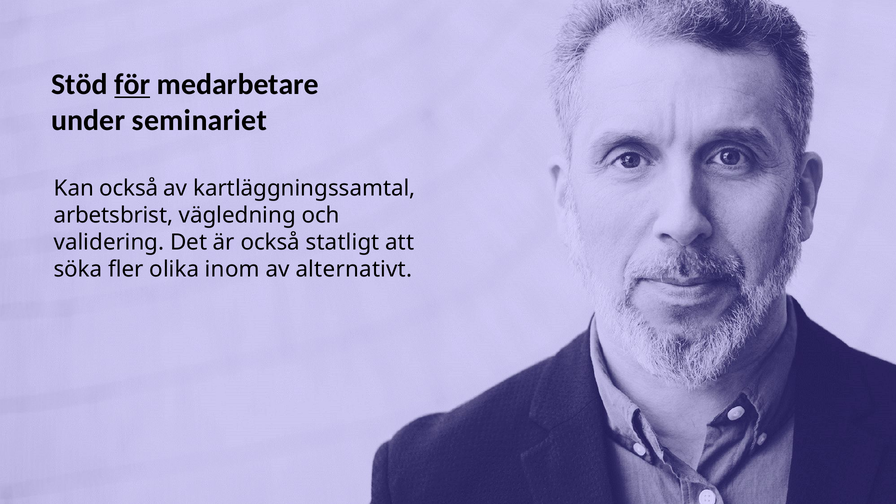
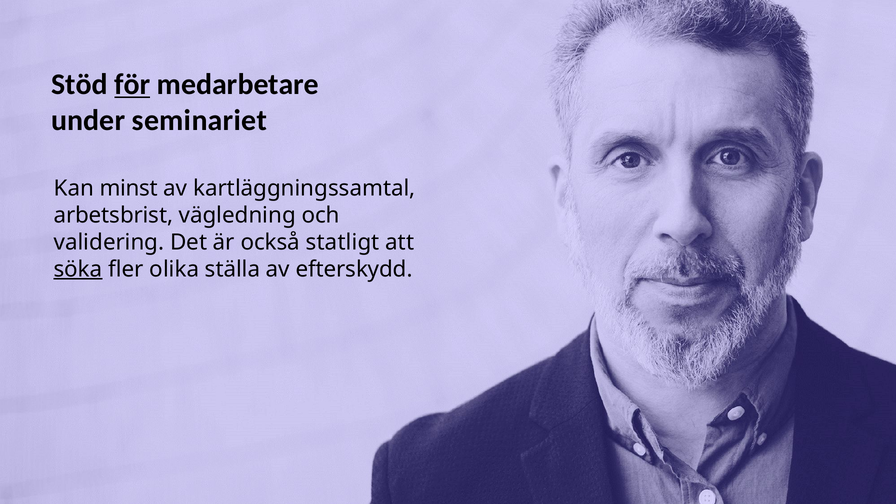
Kan också: också -> minst
söka underline: none -> present
inom: inom -> ställa
alternativt: alternativt -> efterskydd
